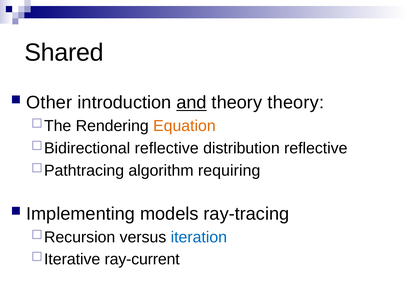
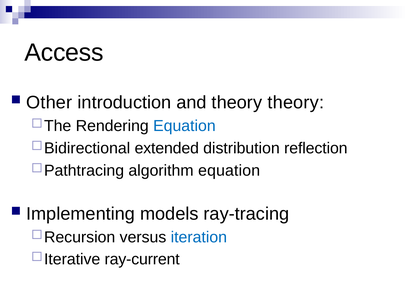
Shared: Shared -> Access
and underline: present -> none
Equation at (184, 126) colour: orange -> blue
reflective at (167, 148): reflective -> extended
distribution reflective: reflective -> reflection
algorithm requiring: requiring -> equation
